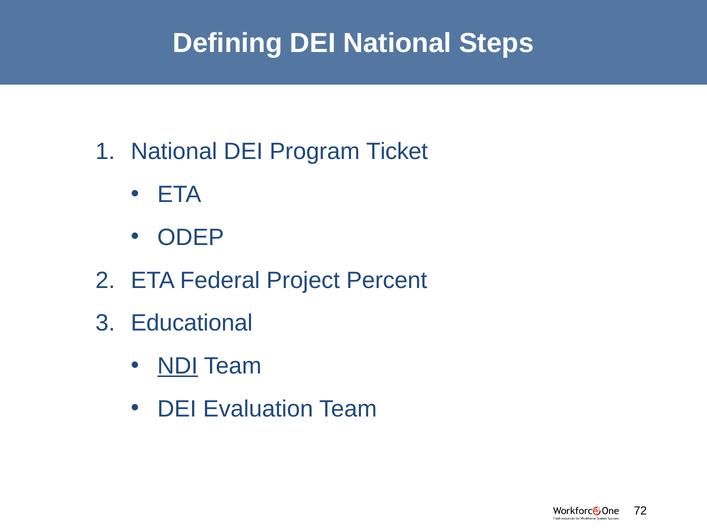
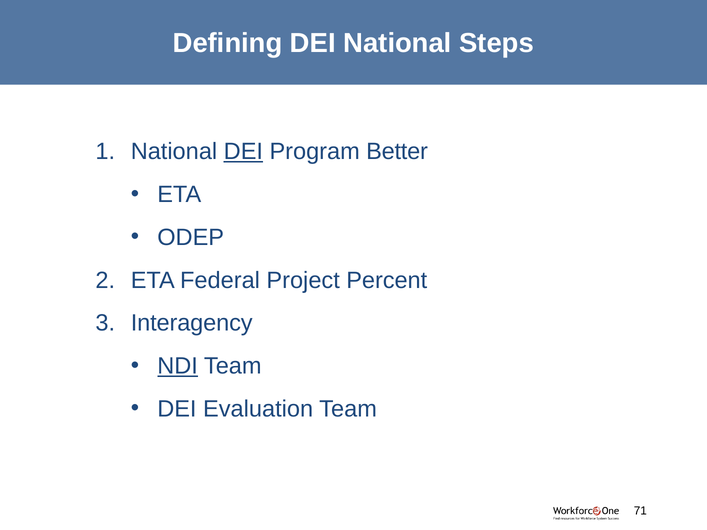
DEI at (243, 152) underline: none -> present
Ticket: Ticket -> Better
Educational: Educational -> Interagency
72: 72 -> 71
